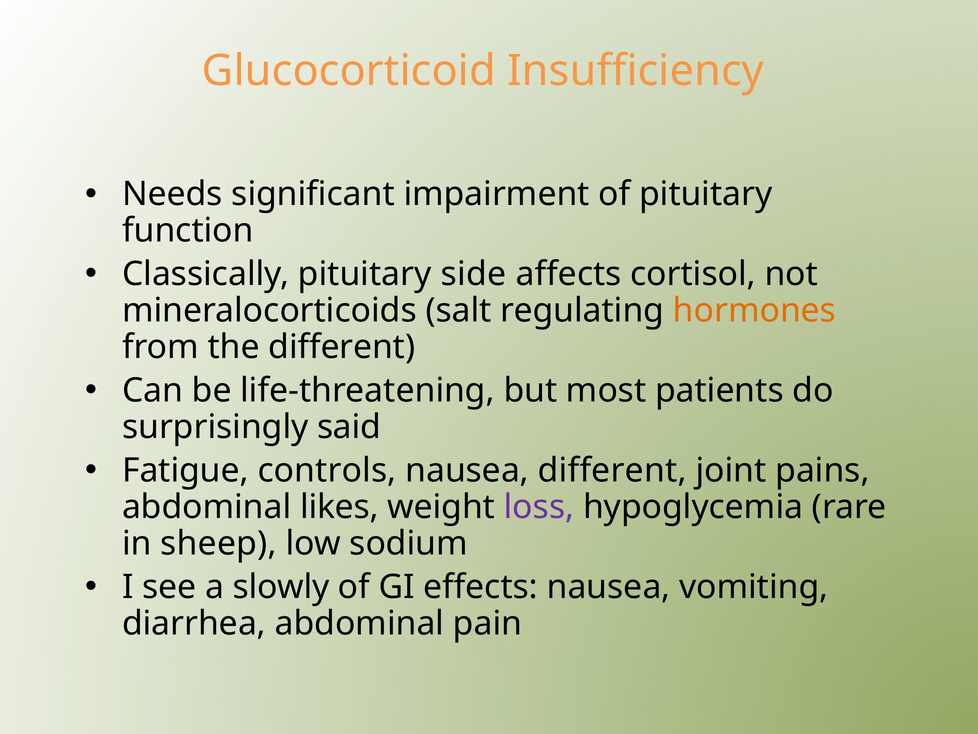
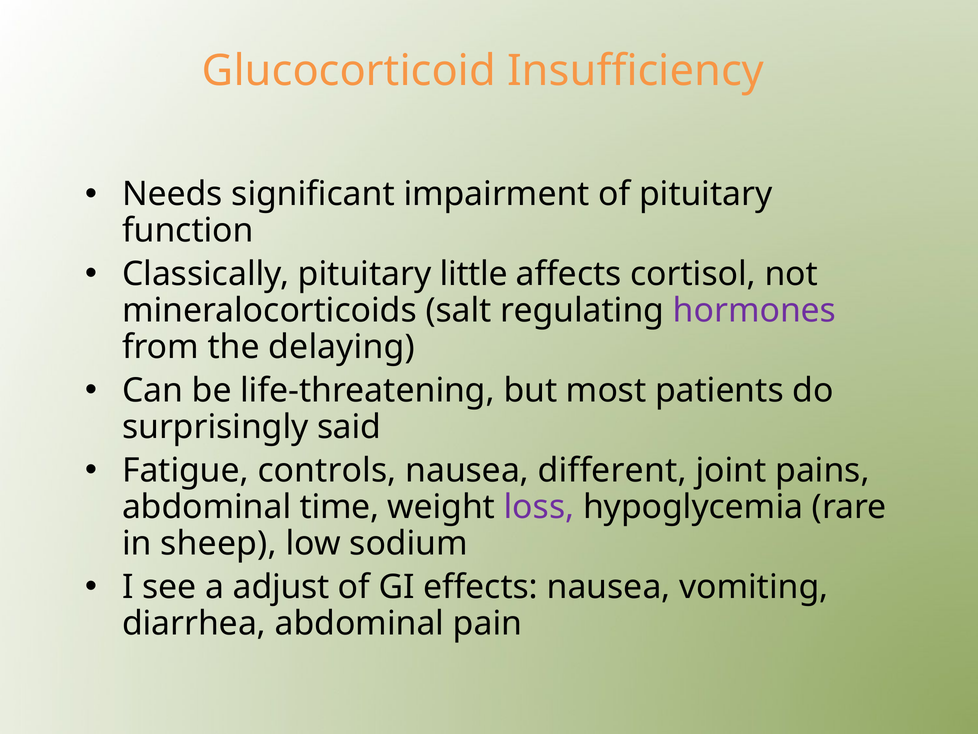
side: side -> little
hormones colour: orange -> purple
the different: different -> delaying
likes: likes -> time
slowly: slowly -> adjust
